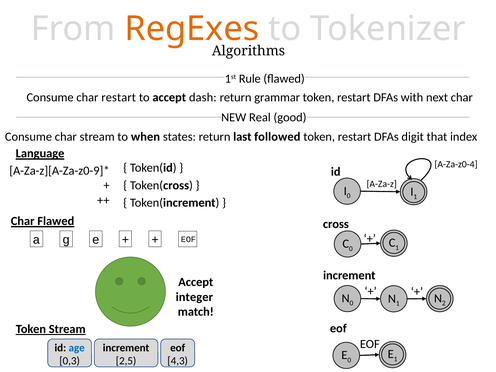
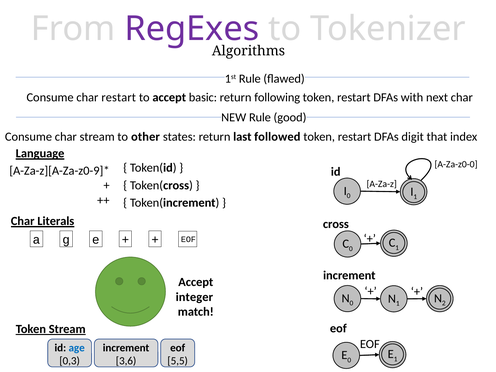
RegExes colour: orange -> purple
dash: dash -> basic
grammar: grammar -> following
NEW Real: Real -> Rule
when: when -> other
A-Za-z0-4: A-Za-z0-4 -> A-Za-z0-0
Char Flawed: Flawed -> Literals
2,5: 2,5 -> 3,6
4,3: 4,3 -> 5,5
